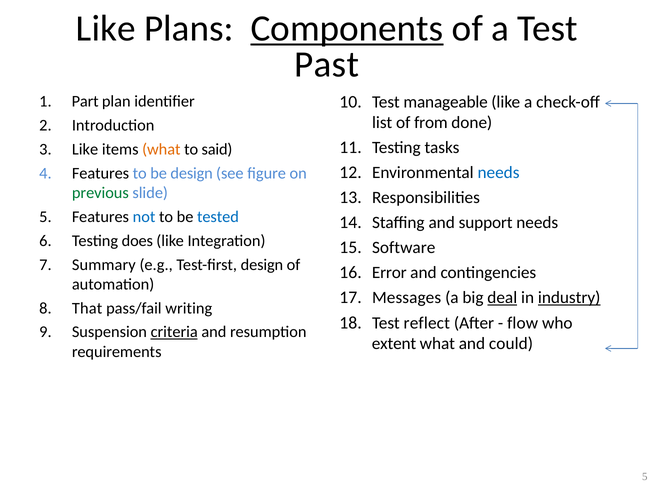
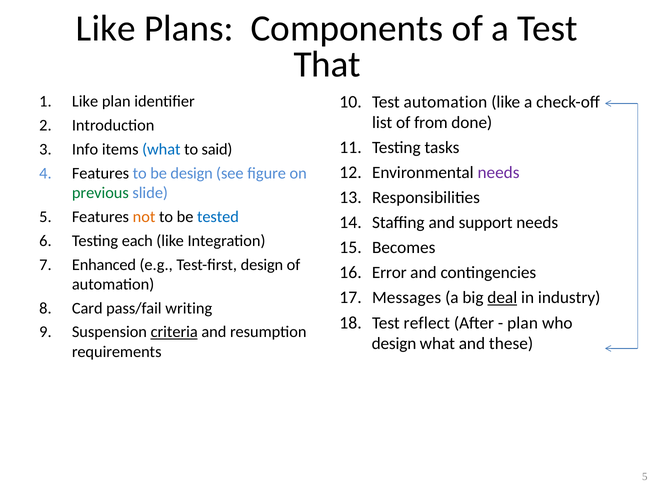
Components underline: present -> none
Past: Past -> That
Test manageable: manageable -> automation
Part at (85, 101): Part -> Like
Like at (85, 149): Like -> Info
what at (161, 149) colour: orange -> blue
needs at (499, 173) colour: blue -> purple
not colour: blue -> orange
does: does -> each
Software: Software -> Becomes
Summary: Summary -> Enhanced
industry underline: present -> none
That: That -> Card
flow at (523, 323): flow -> plan
extent at (394, 344): extent -> design
could: could -> these
